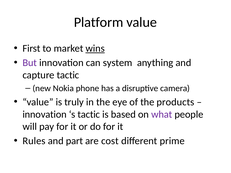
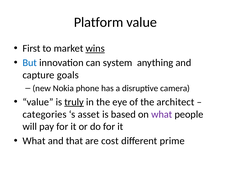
But colour: purple -> blue
capture tactic: tactic -> goals
truly underline: none -> present
products: products -> architect
innovation at (45, 114): innovation -> categories
s tactic: tactic -> asset
Rules at (34, 141): Rules -> What
part: part -> that
